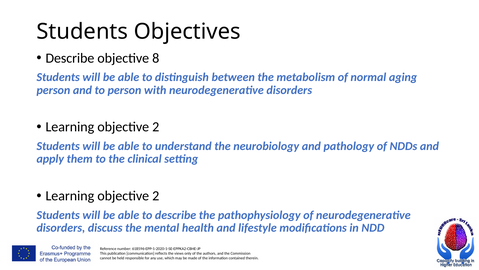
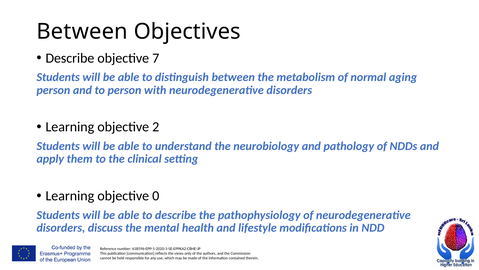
Students at (82, 31): Students -> Between
8: 8 -> 7
2 at (156, 196): 2 -> 0
